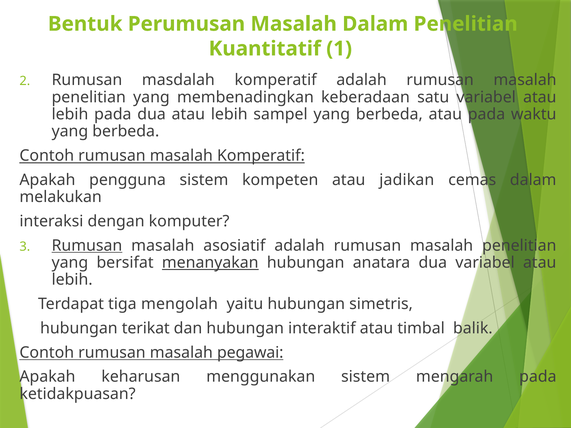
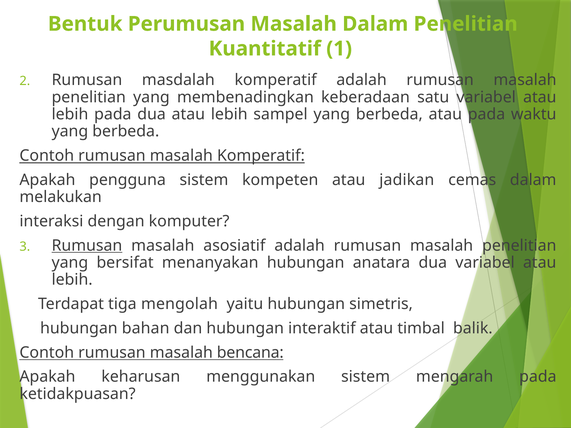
menanyakan underline: present -> none
terikat: terikat -> bahan
pegawai: pegawai -> bencana
